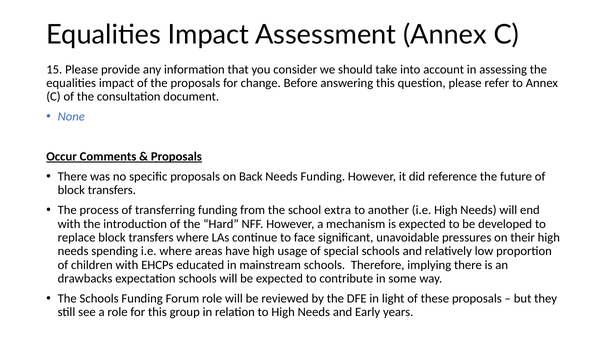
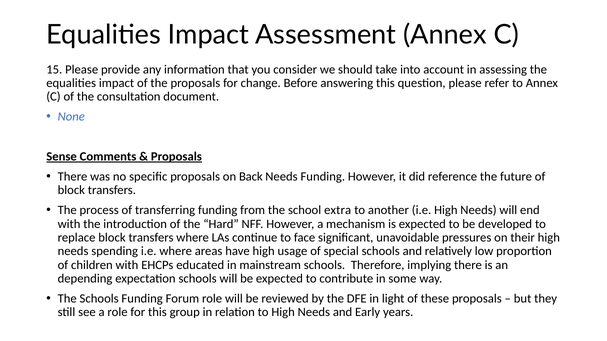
Occur: Occur -> Sense
drawbacks: drawbacks -> depending
